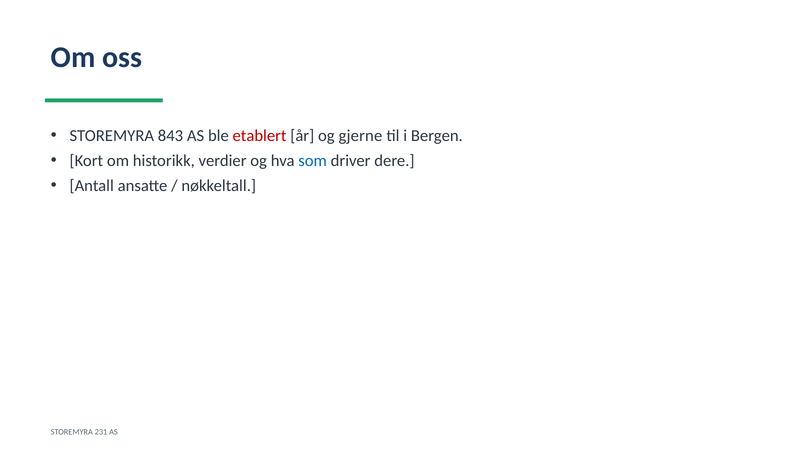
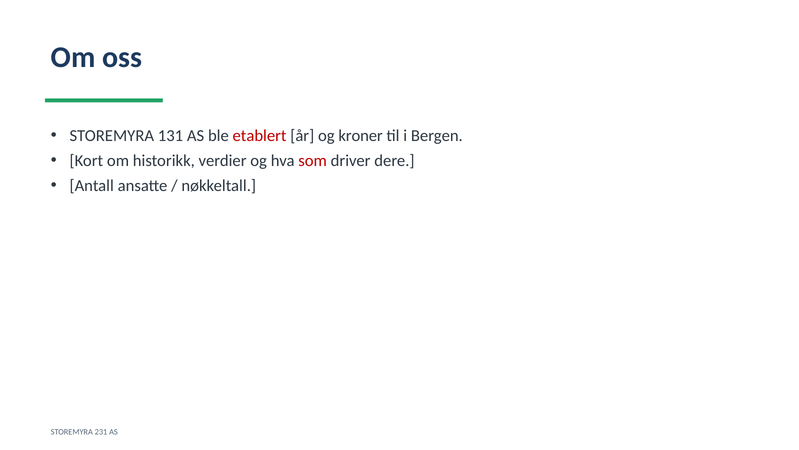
843: 843 -> 131
gjerne: gjerne -> kroner
som colour: blue -> red
